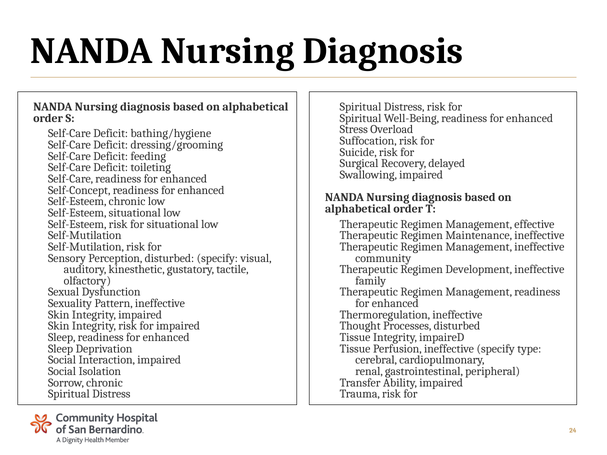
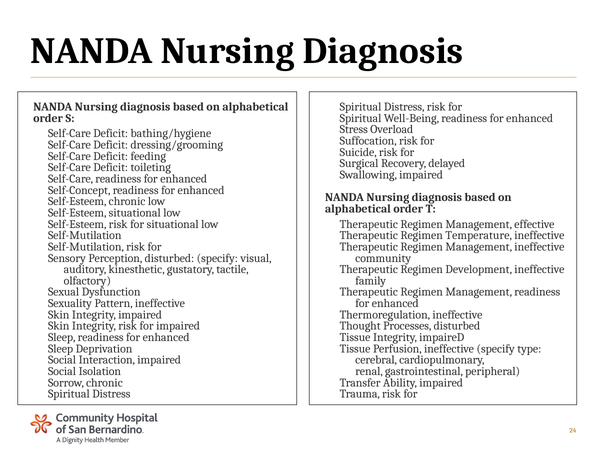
Maintenance: Maintenance -> Temperature
